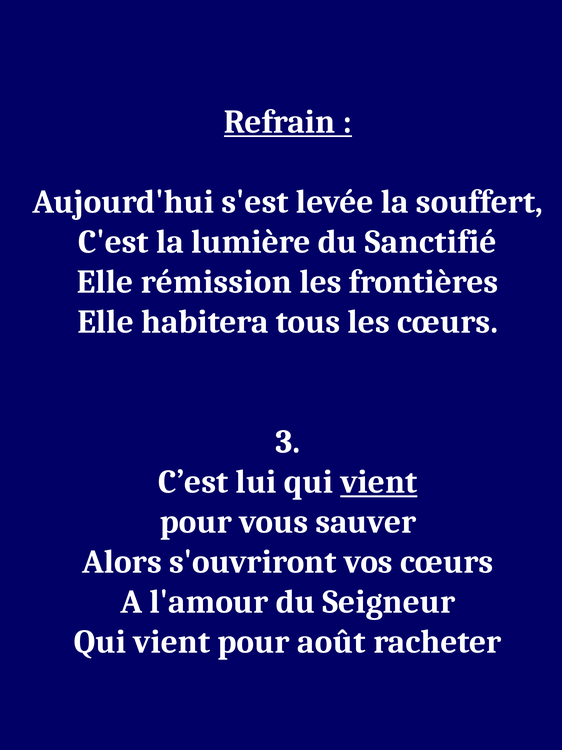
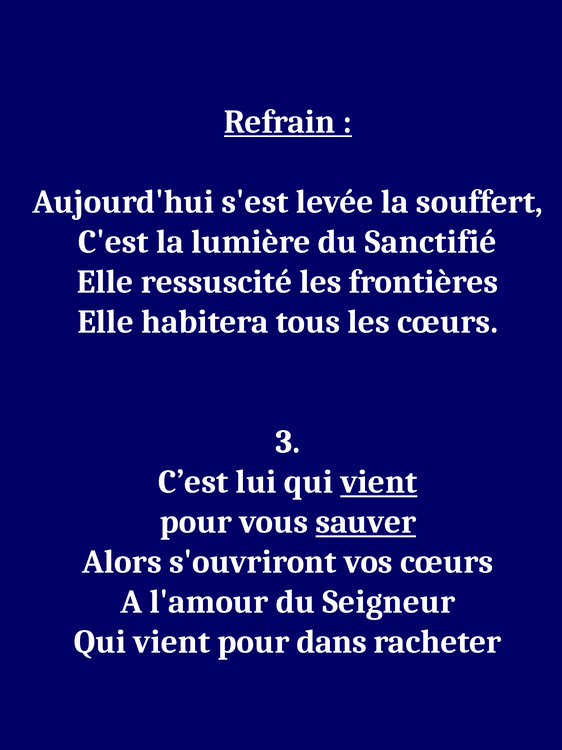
rémission: rémission -> ressuscité
sauver underline: none -> present
août: août -> dans
